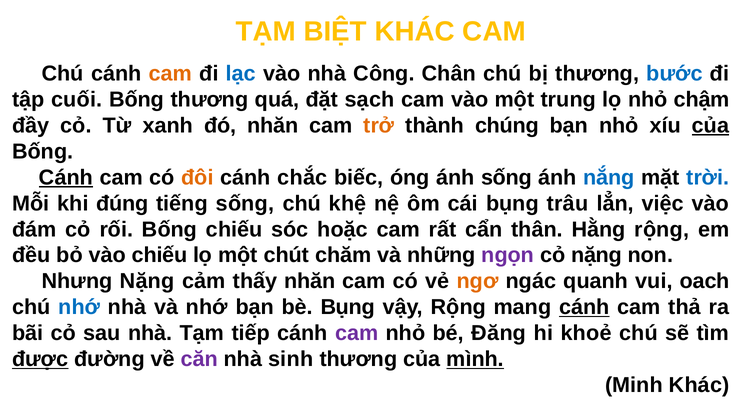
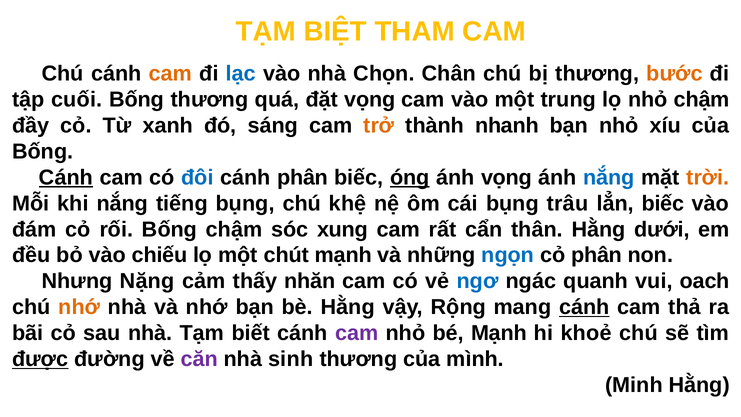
BIỆT KHÁC: KHÁC -> THAM
Công: Công -> Chọn
bước colour: blue -> orange
đặt sạch: sạch -> vọng
đó nhăn: nhăn -> sáng
chúng: chúng -> nhanh
của at (711, 125) underline: present -> none
đôi colour: orange -> blue
cánh chắc: chắc -> phân
óng underline: none -> present
ánh sống: sống -> vọng
trời colour: blue -> orange
khi đúng: đúng -> nắng
tiếng sống: sống -> bụng
lẳn việc: việc -> biếc
Bống chiếu: chiếu -> chậm
hoặc: hoặc -> xung
Hằng rộng: rộng -> dưới
chút chăm: chăm -> mạnh
ngọn colour: purple -> blue
cỏ nặng: nặng -> phân
ngơ colour: orange -> blue
nhớ at (79, 307) colour: blue -> orange
bè Bụng: Bụng -> Hằng
tiếp: tiếp -> biết
bé Đăng: Đăng -> Mạnh
mình underline: present -> none
Minh Khác: Khác -> Hằng
